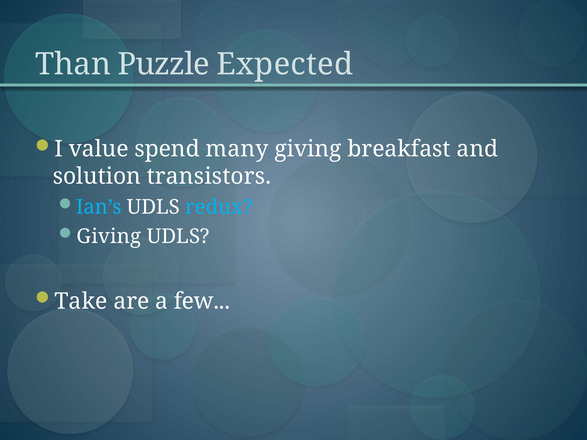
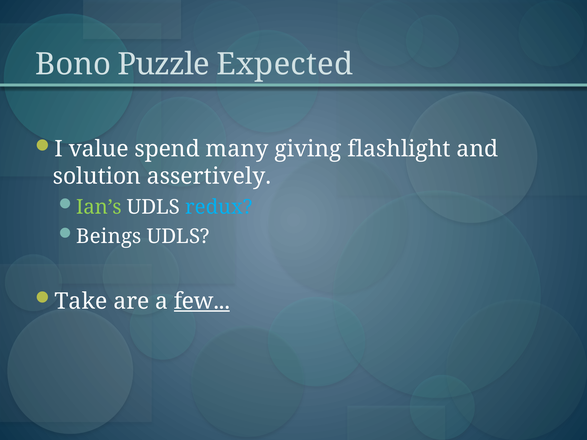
Than: Than -> Bono
breakfast: breakfast -> flashlight
transistors: transistors -> assertively
Ian’s colour: light blue -> light green
Giving at (109, 237): Giving -> Beings
few underline: none -> present
